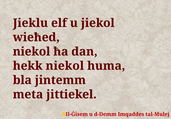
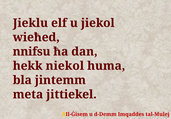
niekol at (32, 51): niekol -> nnifsu
